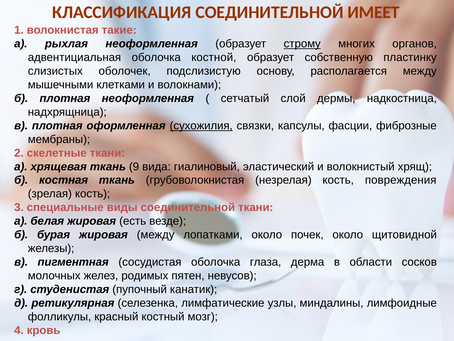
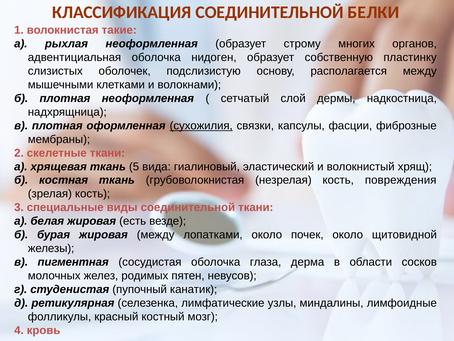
ИМЕЕТ: ИМЕЕТ -> БЕЛКИ
строму underline: present -> none
костной: костной -> нидоген
9: 9 -> 5
